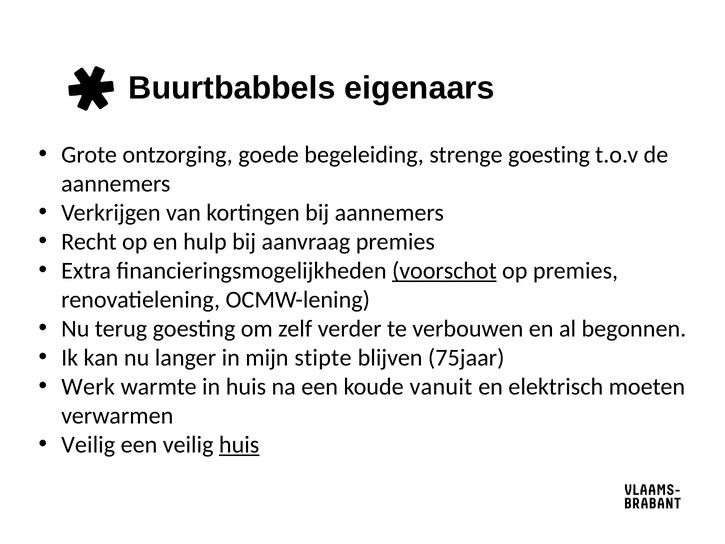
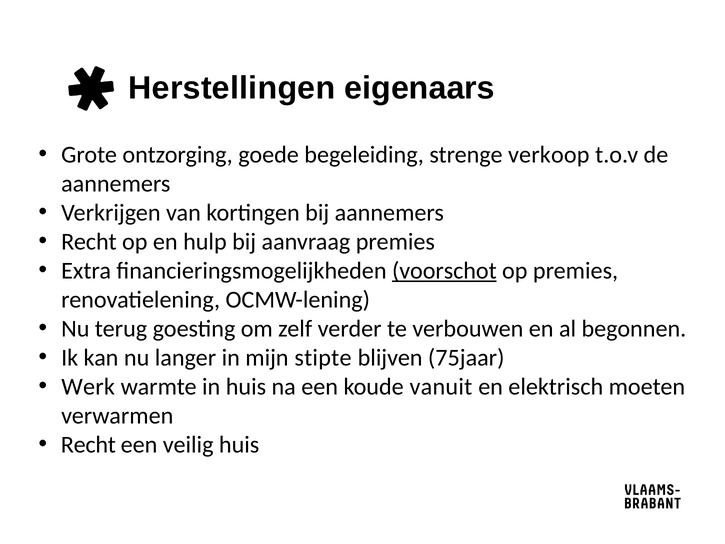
Buurtbabbels: Buurtbabbels -> Herstellingen
strenge goesting: goesting -> verkoop
Veilig at (88, 445): Veilig -> Recht
huis at (239, 445) underline: present -> none
